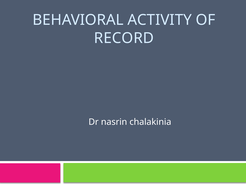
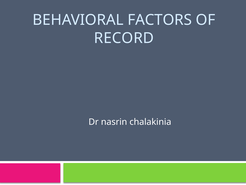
ACTIVITY: ACTIVITY -> FACTORS
